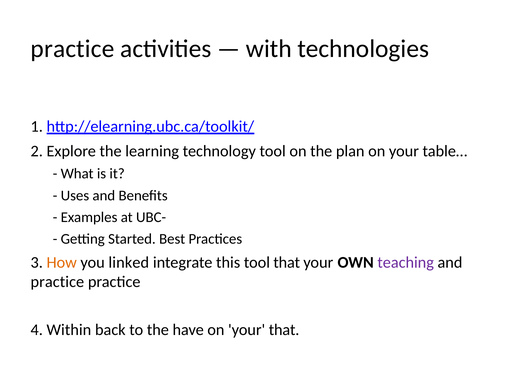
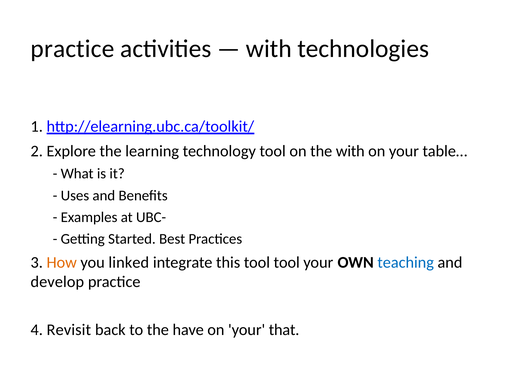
the plan: plan -> with
tool that: that -> tool
teaching colour: purple -> blue
practice at (57, 282): practice -> develop
Within: Within -> Revisit
